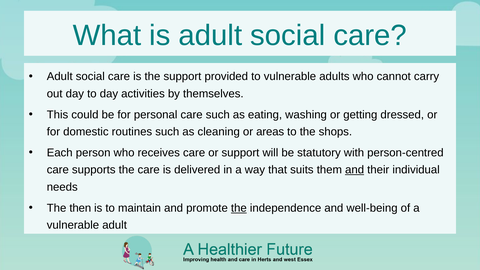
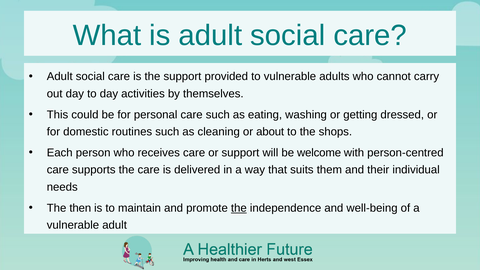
areas: areas -> about
statutory: statutory -> welcome
and at (355, 170) underline: present -> none
